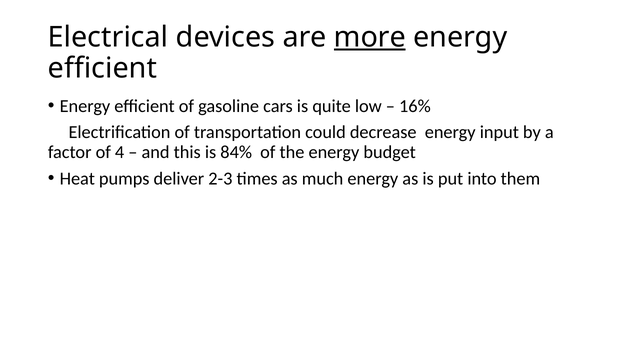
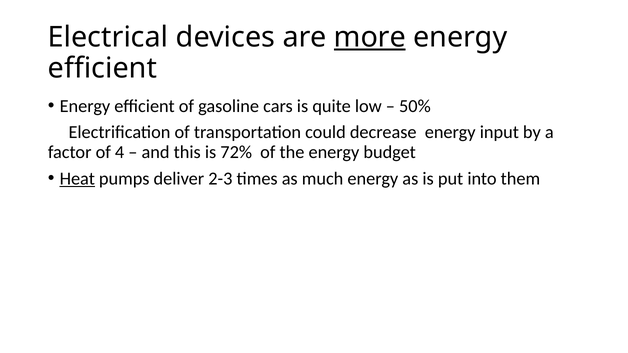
16%: 16% -> 50%
84%: 84% -> 72%
Heat underline: none -> present
